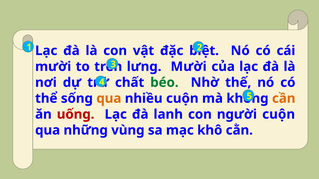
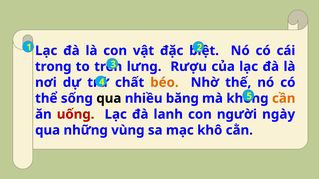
mười at (53, 67): mười -> trong
lưng Mười: Mười -> Rượu
béo colour: green -> orange
qua at (109, 99) colour: orange -> black
nhiều cuộn: cuộn -> băng
người cuộn: cuộn -> ngày
